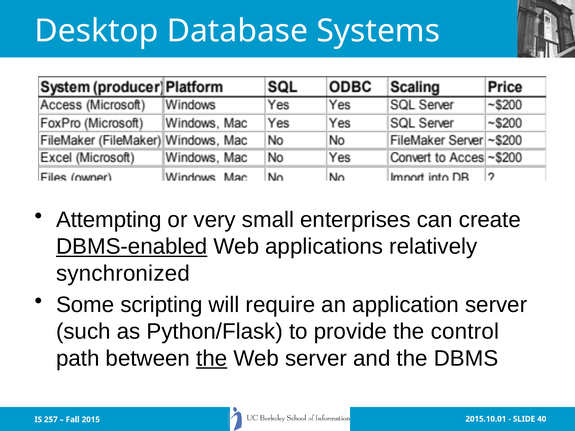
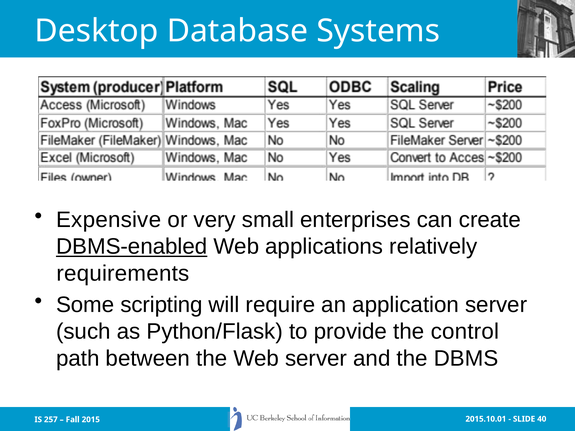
Attempting: Attempting -> Expensive
synchronized: synchronized -> requirements
the at (212, 359) underline: present -> none
